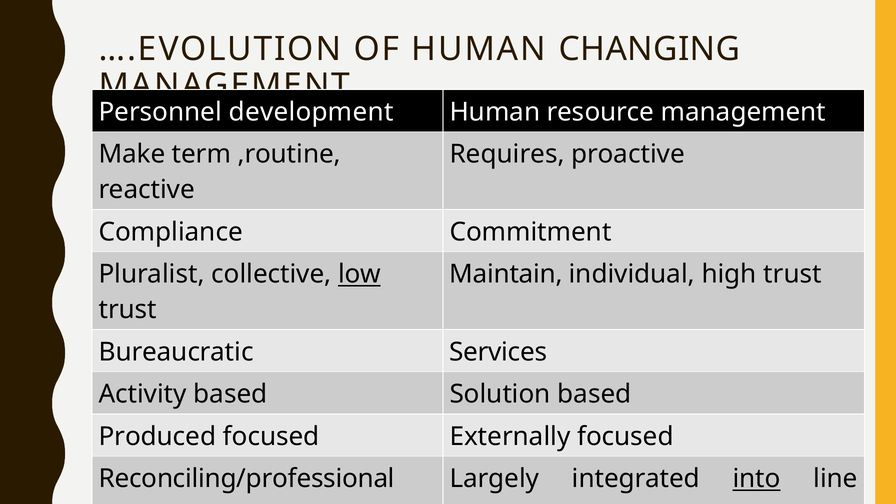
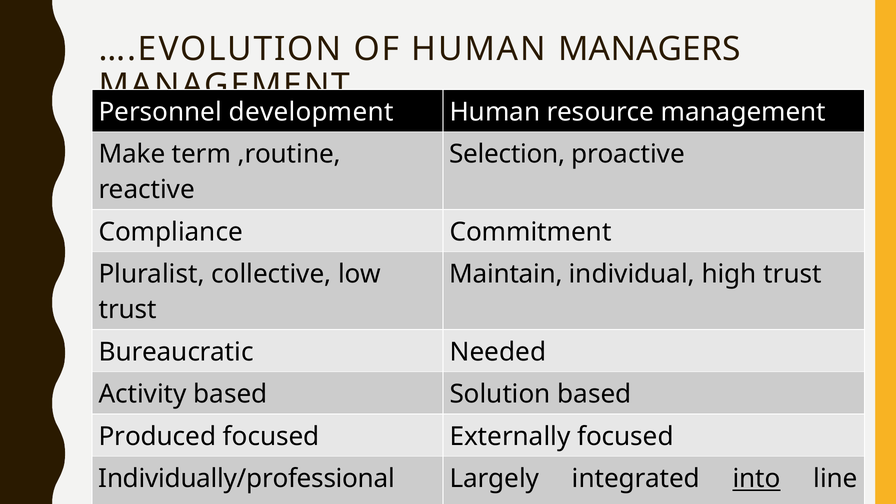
CHANGING: CHANGING -> MANAGERS
Requires: Requires -> Selection
low underline: present -> none
Services: Services -> Needed
Reconciling/professional: Reconciling/professional -> Individually/professional
